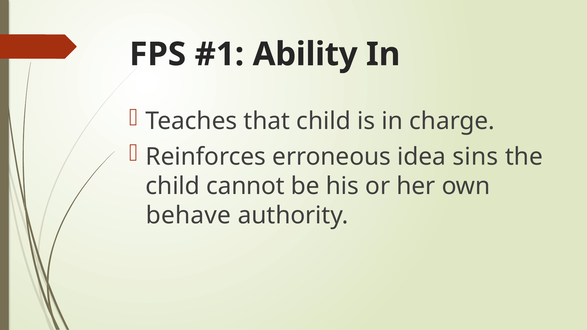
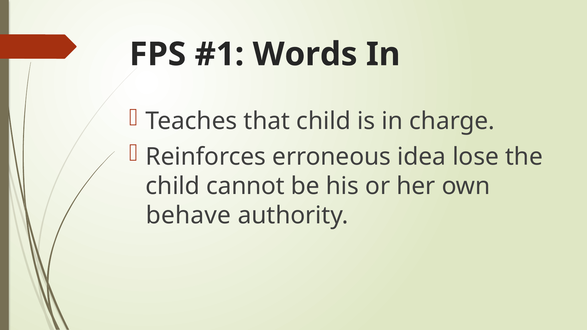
Ability: Ability -> Words
sins: sins -> lose
